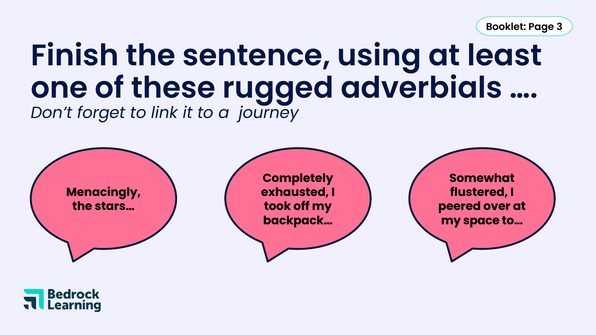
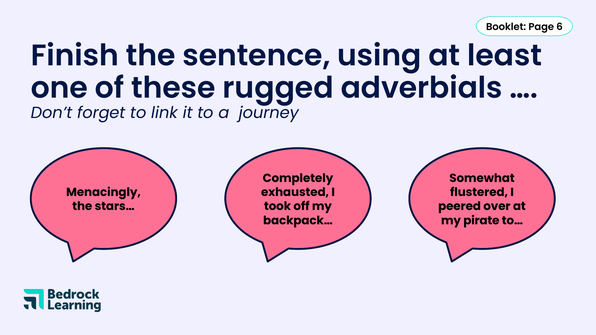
3: 3 -> 6
space: space -> pirate
